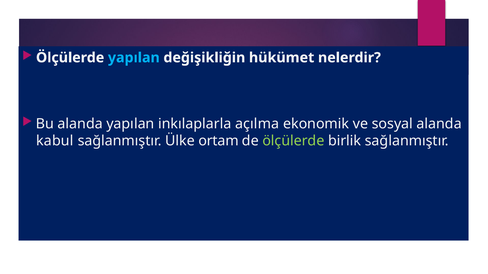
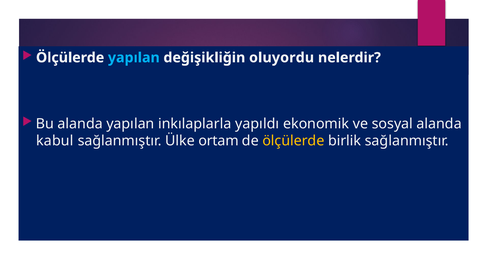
hükümet: hükümet -> oluyordu
açılma: açılma -> yapıldı
ölçülerde at (293, 141) colour: light green -> yellow
